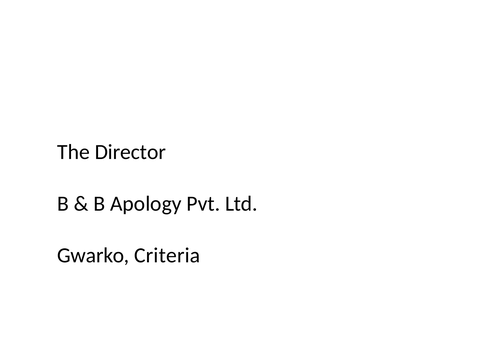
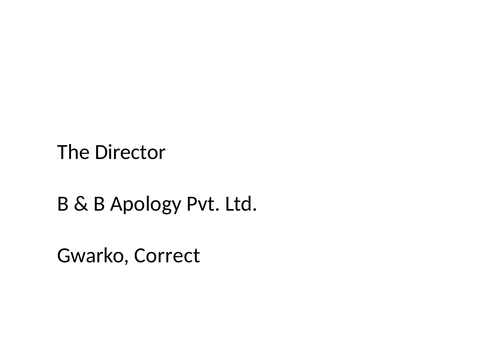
Criteria: Criteria -> Correct
